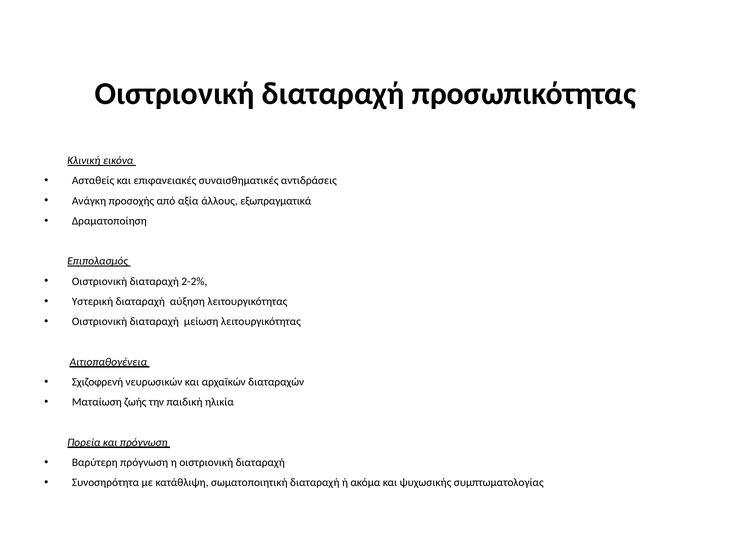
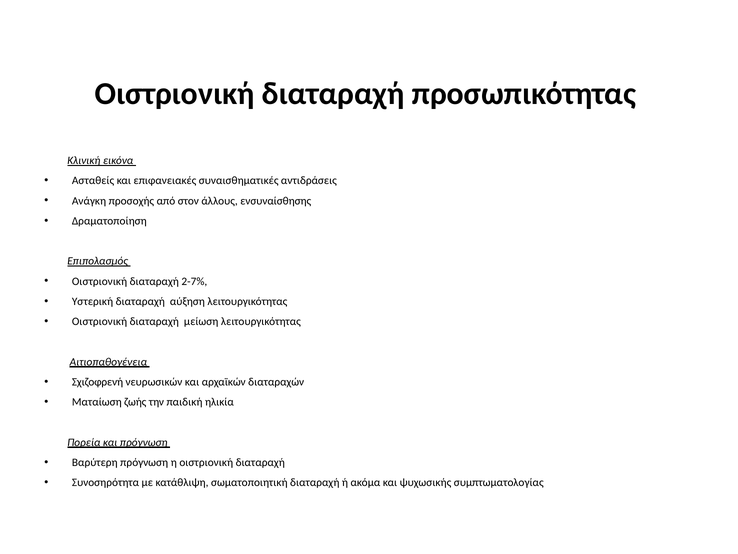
αξία: αξία -> στον
εξωπραγματικά: εξωπραγματικά -> ενσυναίσθησης
2-2%: 2-2% -> 2-7%
